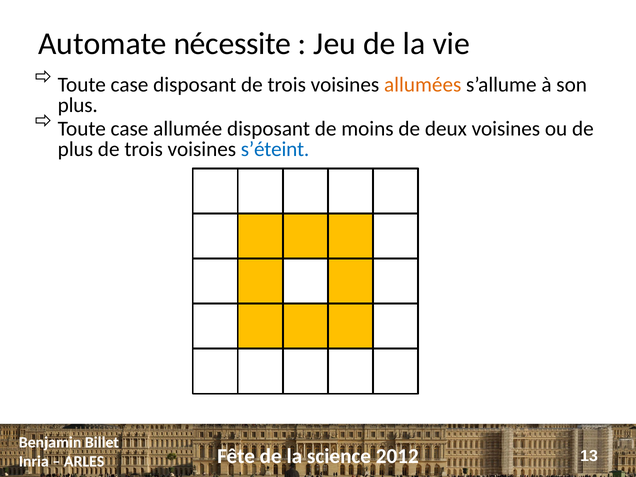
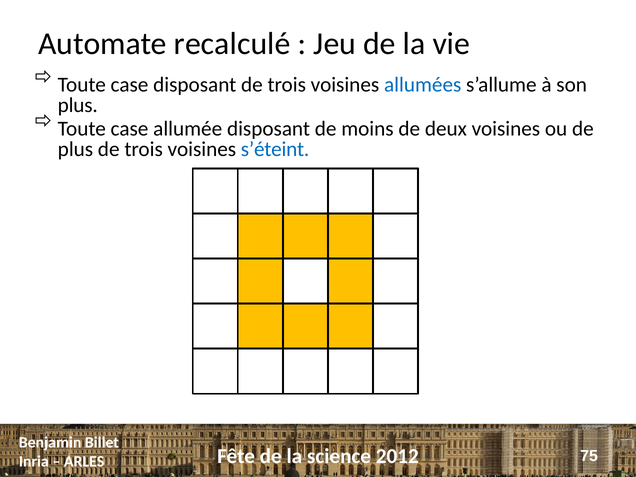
nécessite: nécessite -> recalculé
allumées colour: orange -> blue
13: 13 -> 75
